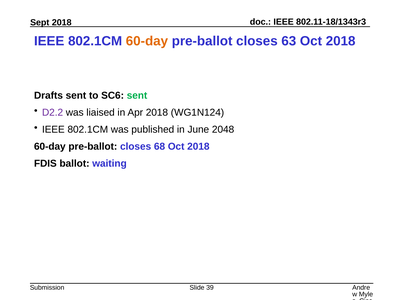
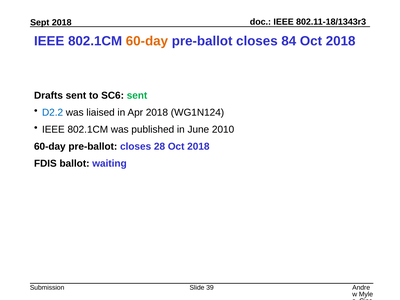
63: 63 -> 84
D2.2 colour: purple -> blue
2048: 2048 -> 2010
68: 68 -> 28
